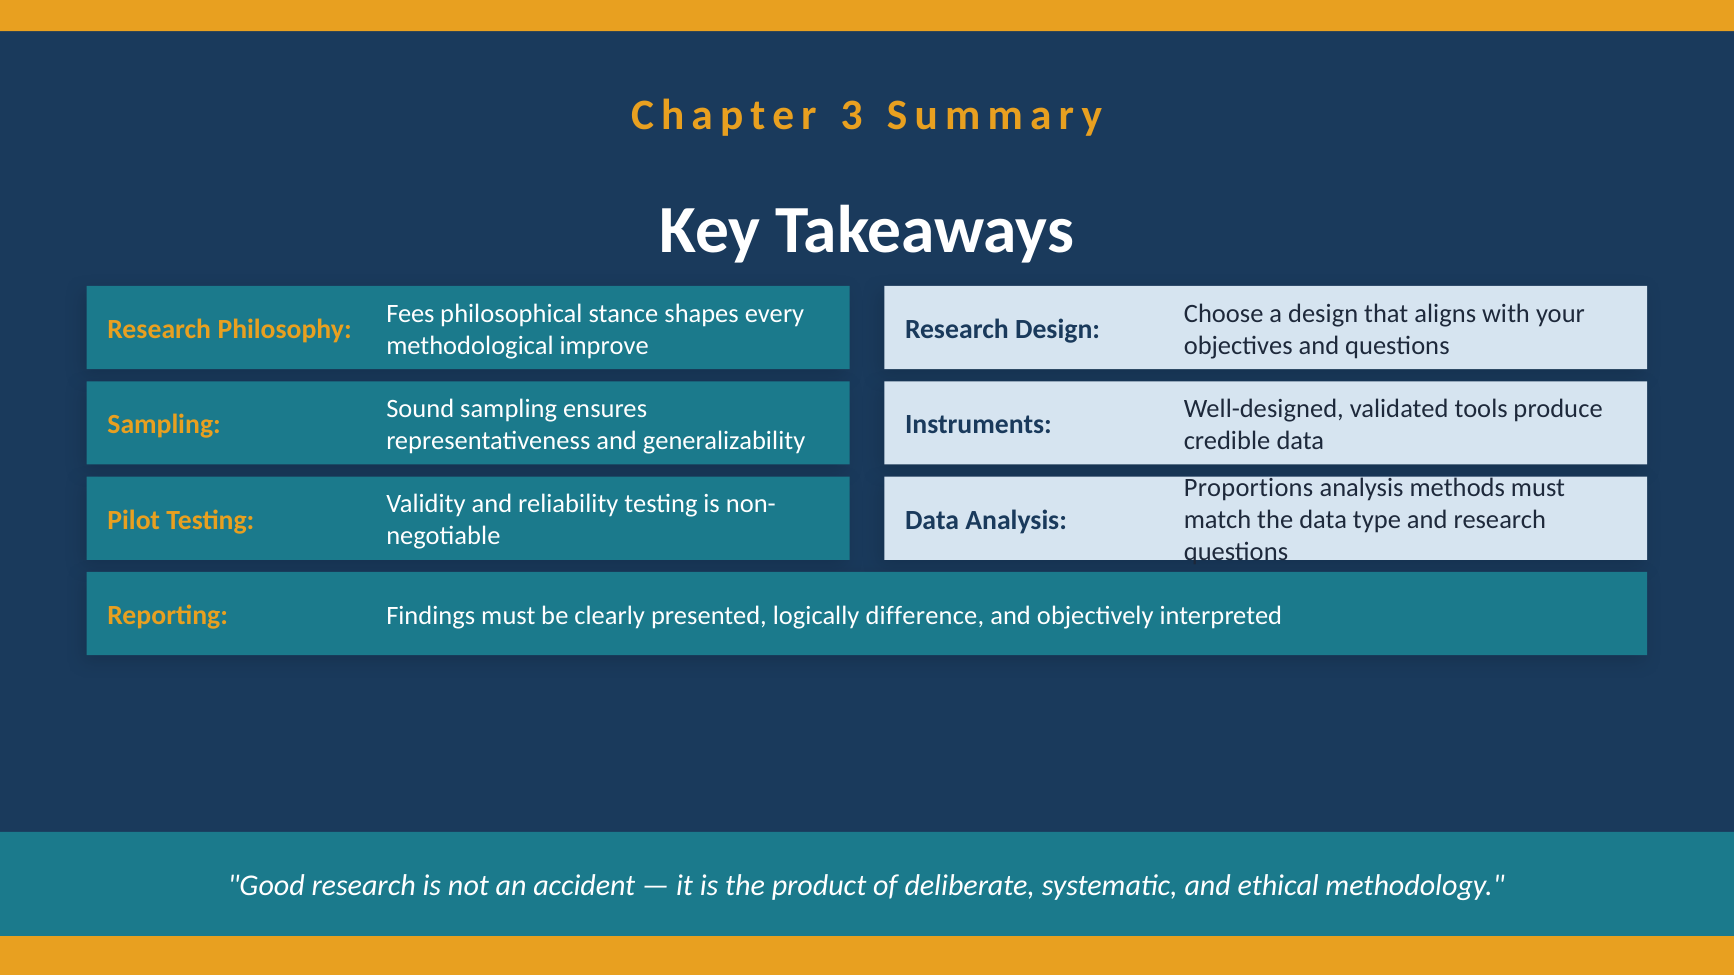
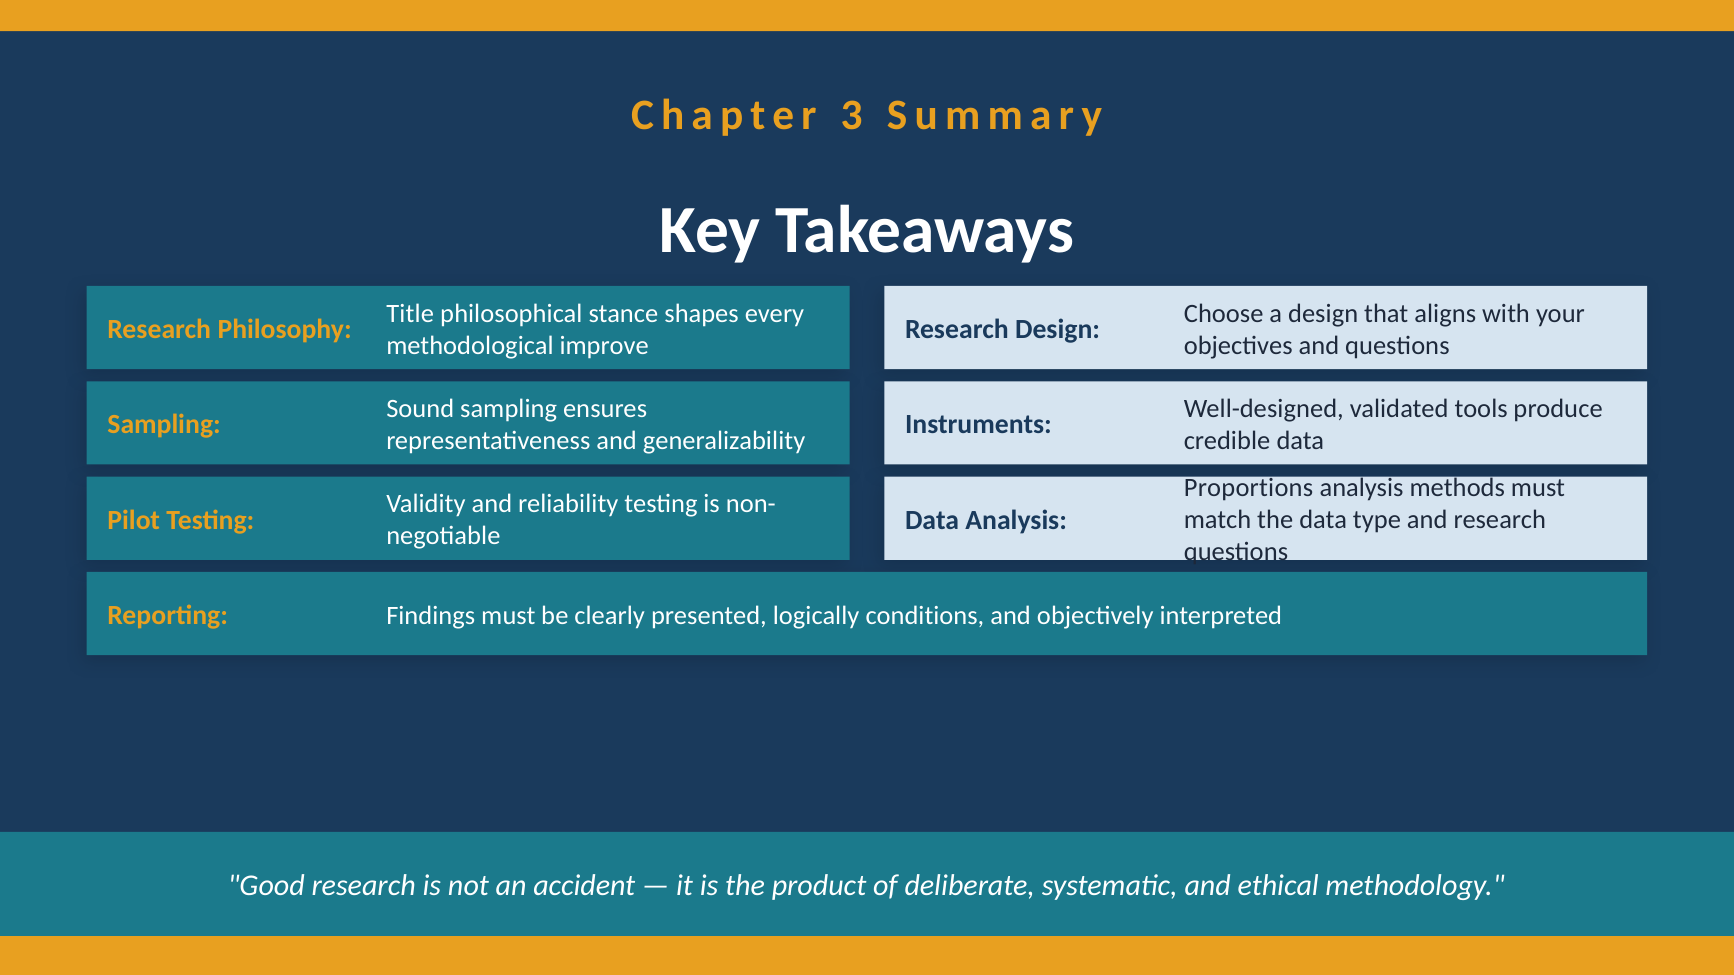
Fees: Fees -> Title
difference: difference -> conditions
